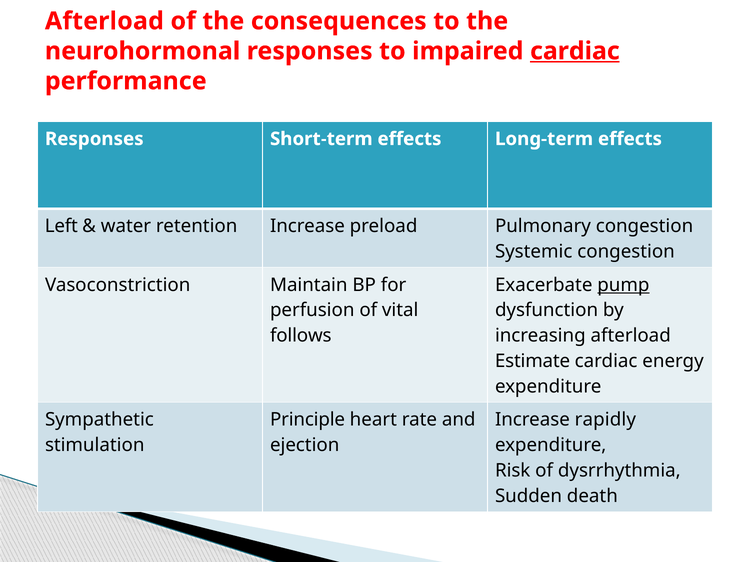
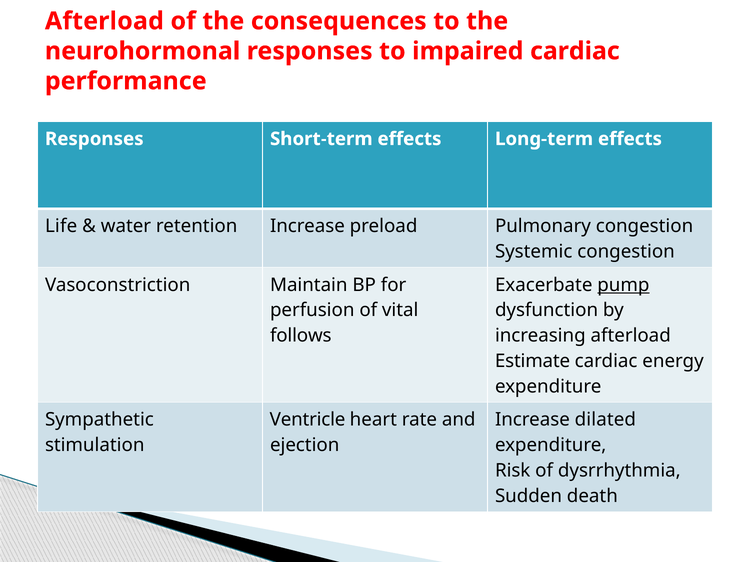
cardiac at (575, 51) underline: present -> none
Left: Left -> Life
Principle: Principle -> Ventricle
rapidly: rapidly -> dilated
